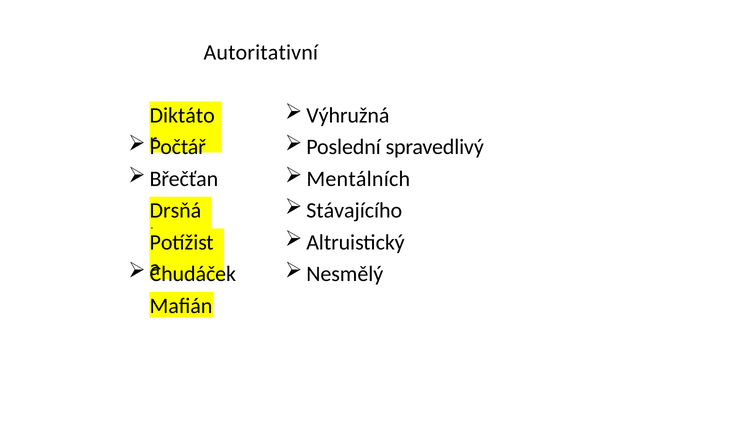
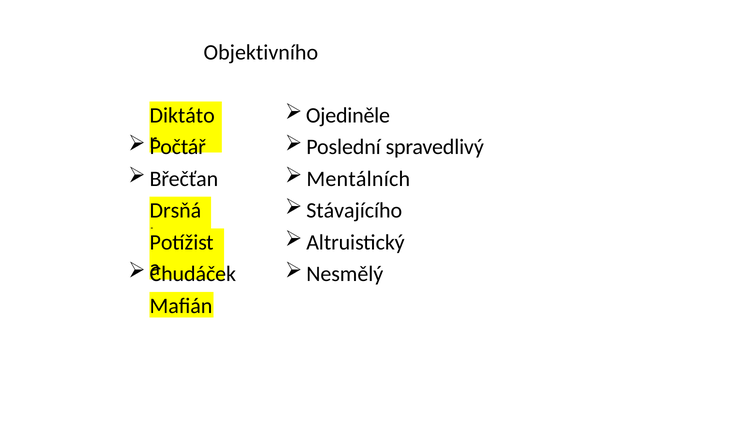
Autoritativní: Autoritativní -> Objektivního
Výhružná: Výhružná -> Ojediněle
